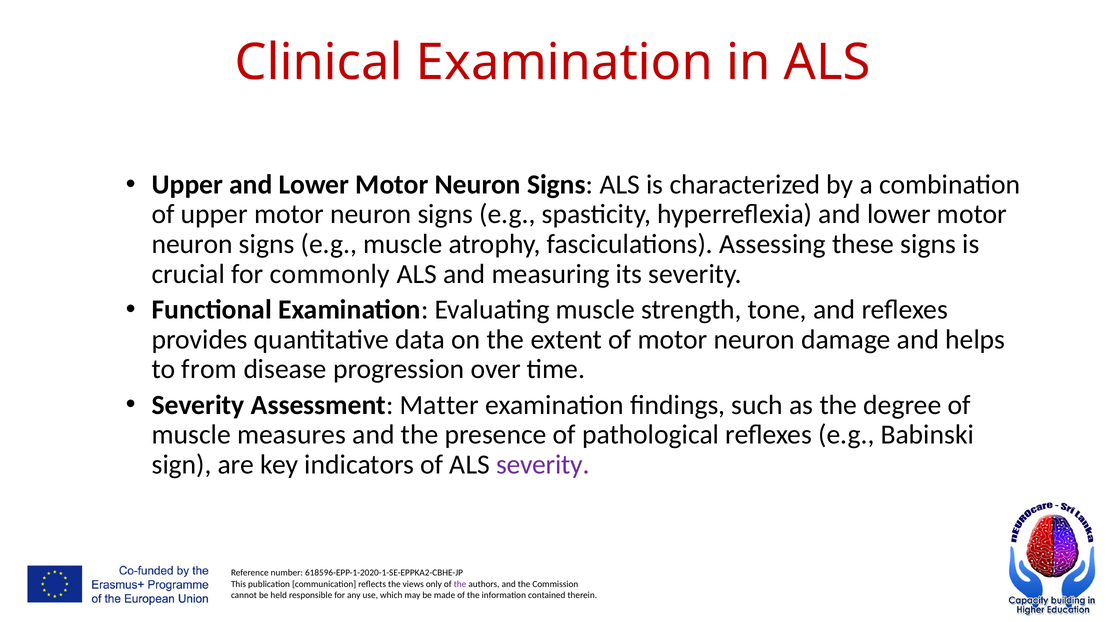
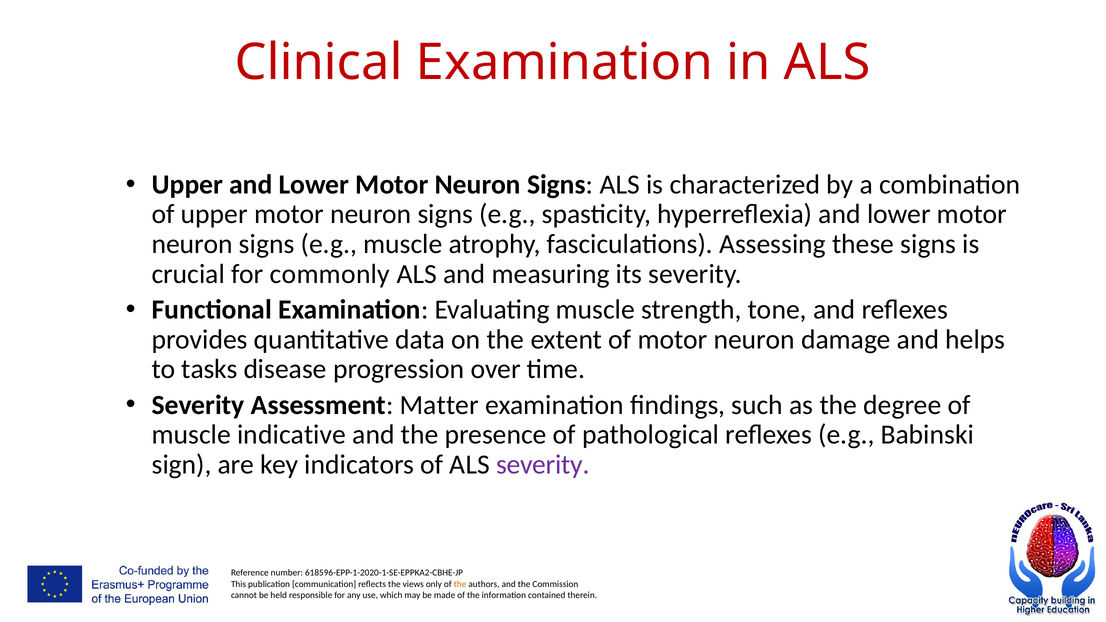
from: from -> tasks
measures: measures -> indicative
the at (460, 584) colour: purple -> orange
